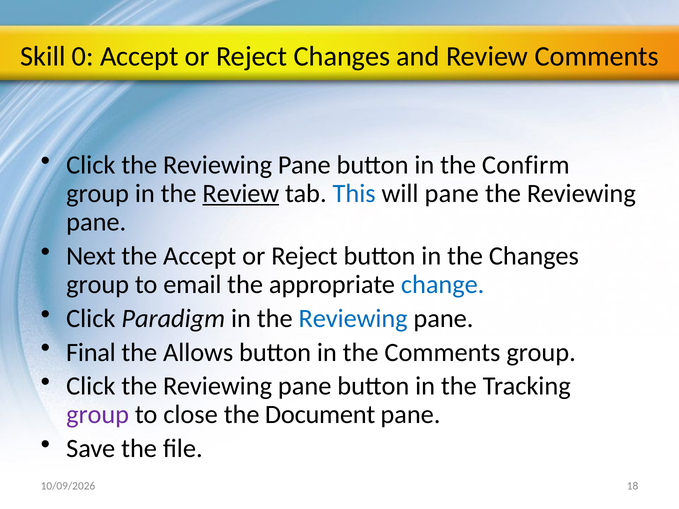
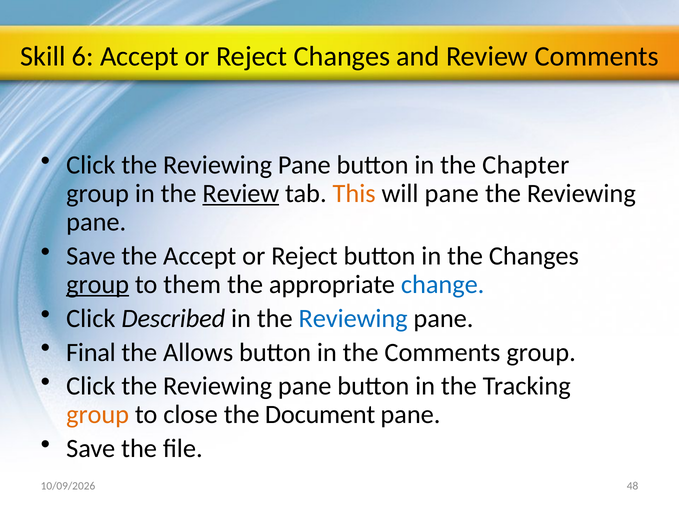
0: 0 -> 6
Confirm: Confirm -> Chapter
This colour: blue -> orange
Next at (91, 256): Next -> Save
group at (98, 285) underline: none -> present
email: email -> them
Paradigm: Paradigm -> Described
group at (98, 415) colour: purple -> orange
18: 18 -> 48
